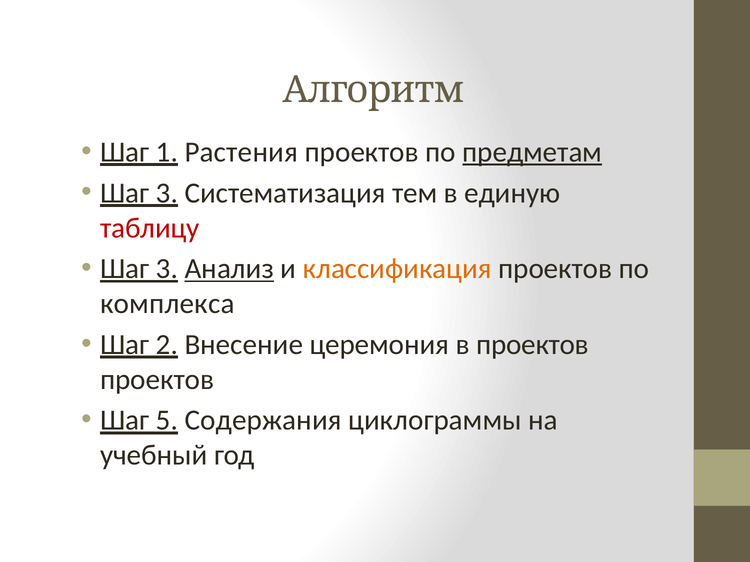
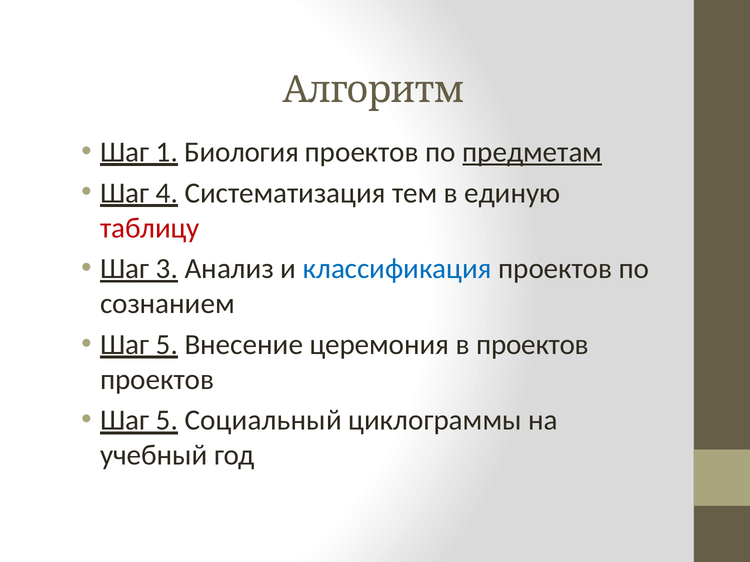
Растения: Растения -> Биология
3 at (167, 193): 3 -> 4
Анализ underline: present -> none
классификация colour: orange -> blue
комплекса: комплекса -> сознанием
2 at (167, 345): 2 -> 5
Содержания: Содержания -> Социальный
